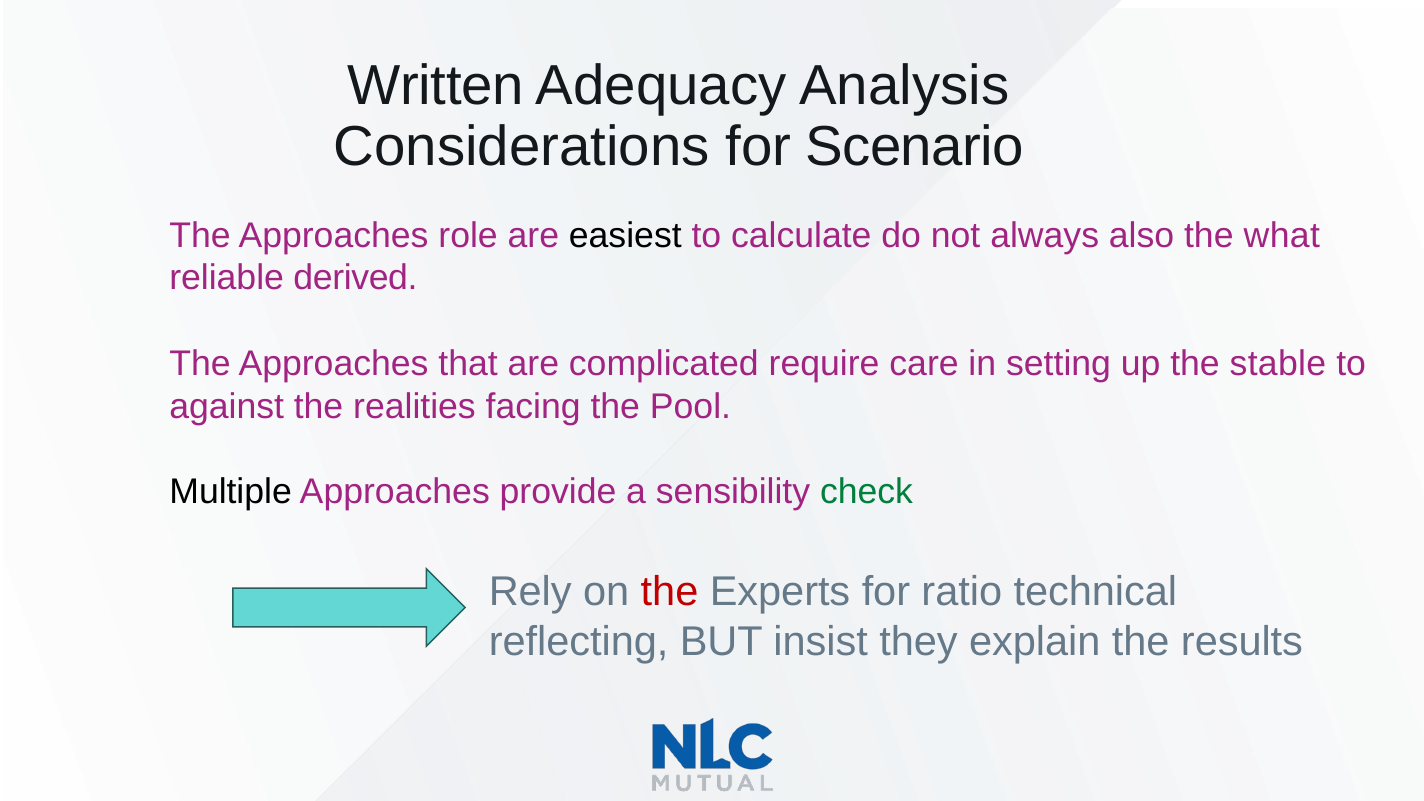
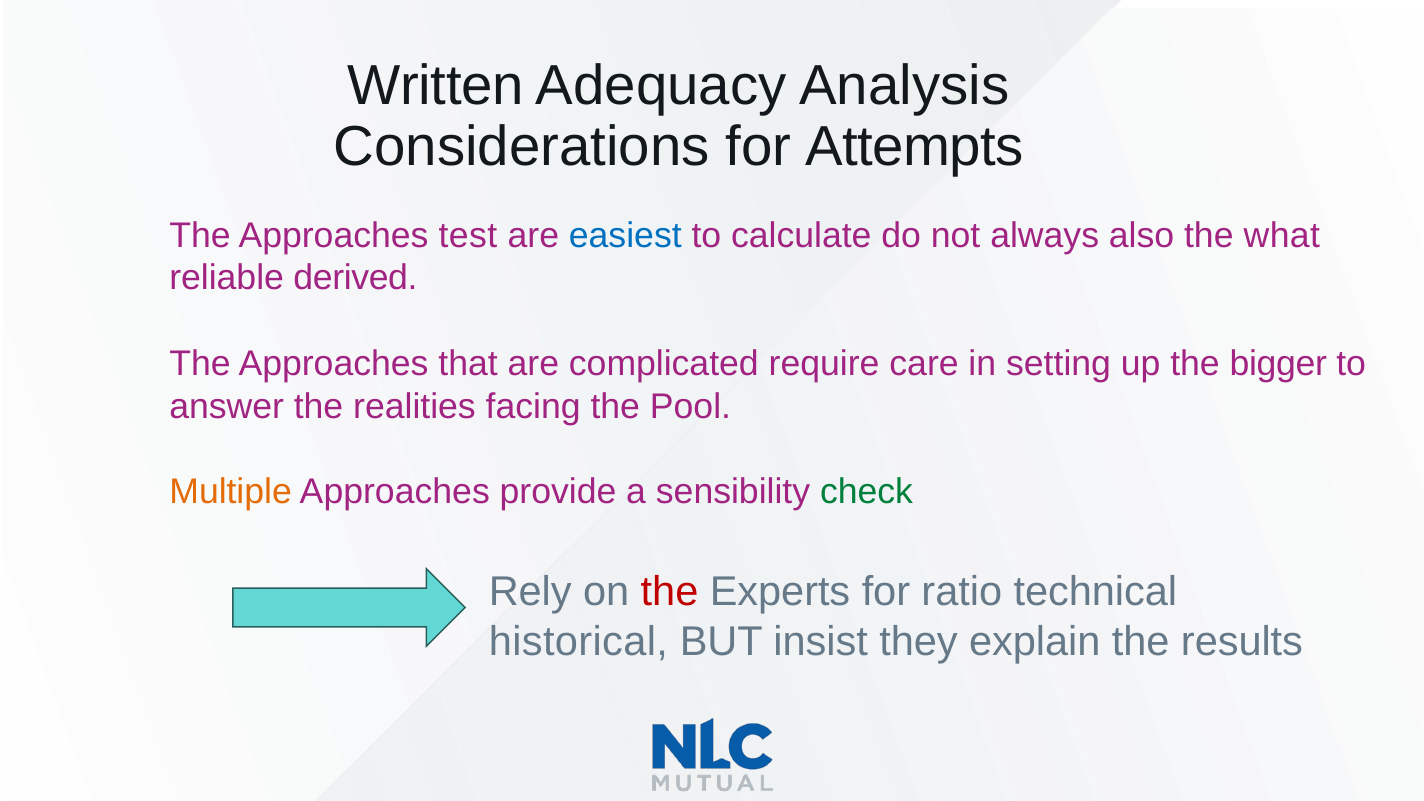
Scenario: Scenario -> Attempts
role: role -> test
easiest colour: black -> blue
stable: stable -> bigger
against: against -> answer
Multiple colour: black -> orange
reflecting: reflecting -> historical
